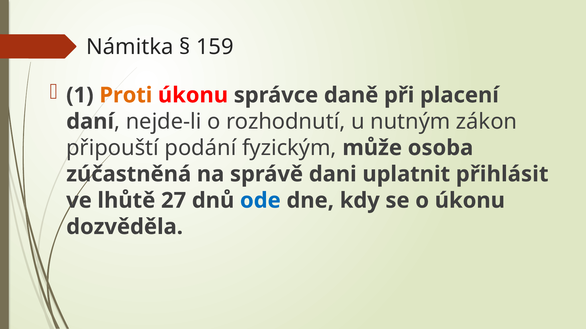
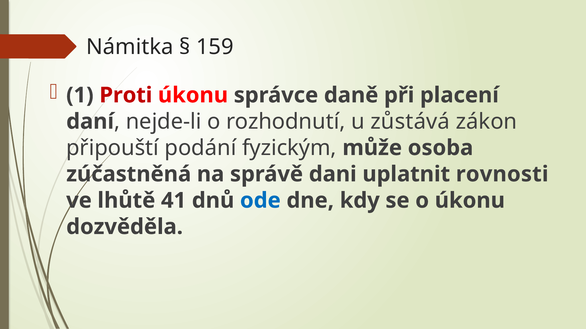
Proti colour: orange -> red
nutným: nutným -> zůstává
přihlásit: přihlásit -> rovnosti
27: 27 -> 41
